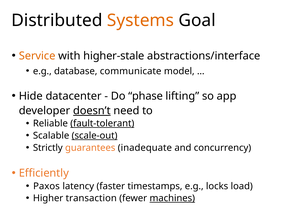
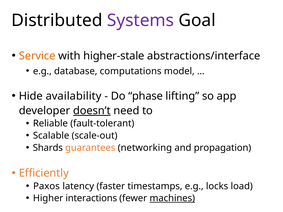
Systems colour: orange -> purple
communicate: communicate -> computations
datacenter: datacenter -> availability
fault-tolerant underline: present -> none
scale-out underline: present -> none
Strictly: Strictly -> Shards
inadequate: inadequate -> networking
concurrency: concurrency -> propagation
transaction: transaction -> interactions
